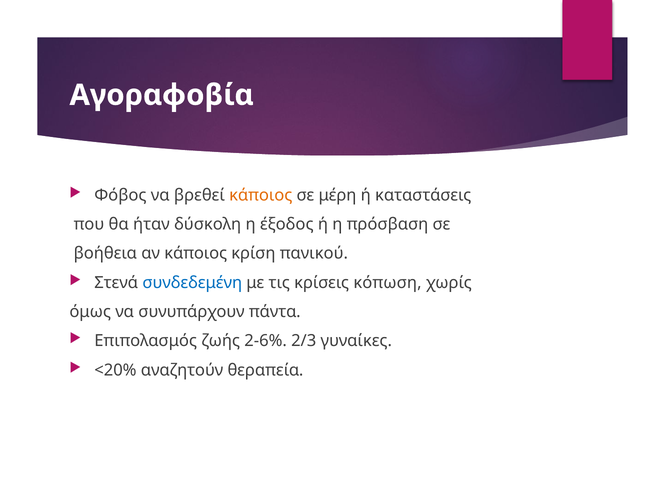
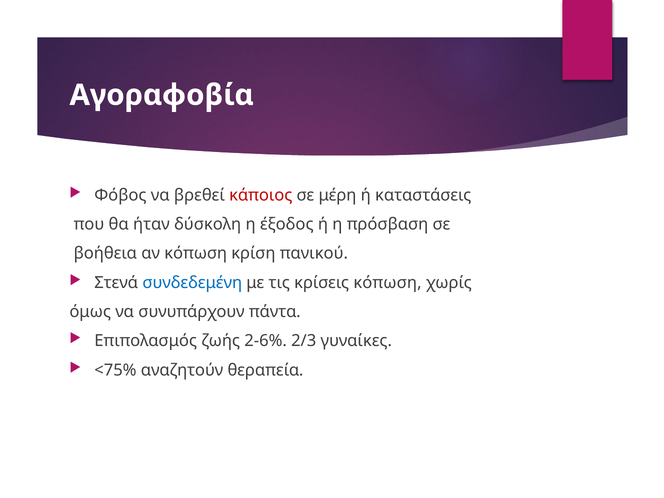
κάποιος at (261, 195) colour: orange -> red
αν κάποιος: κάποιος -> κόπωση
<20%: <20% -> <75%
